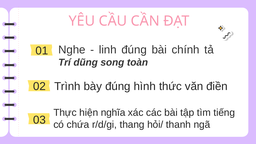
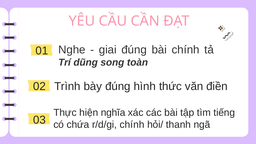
linh: linh -> giai
r/d/gi thang: thang -> chính
